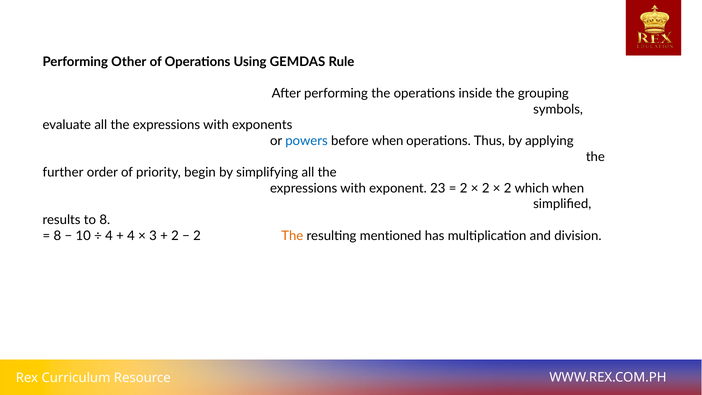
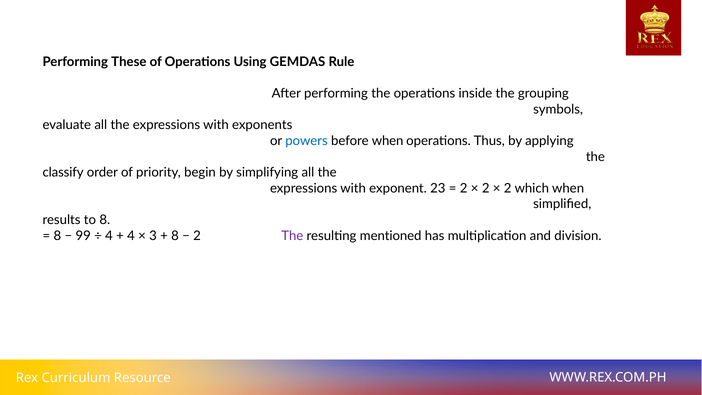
Other: Other -> These
further: further -> classify
10: 10 -> 99
2 at (175, 236): 2 -> 8
The at (292, 236) colour: orange -> purple
